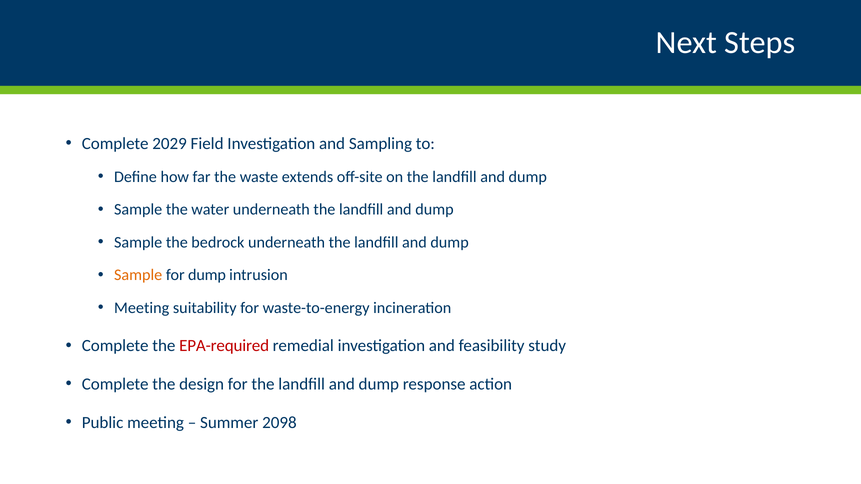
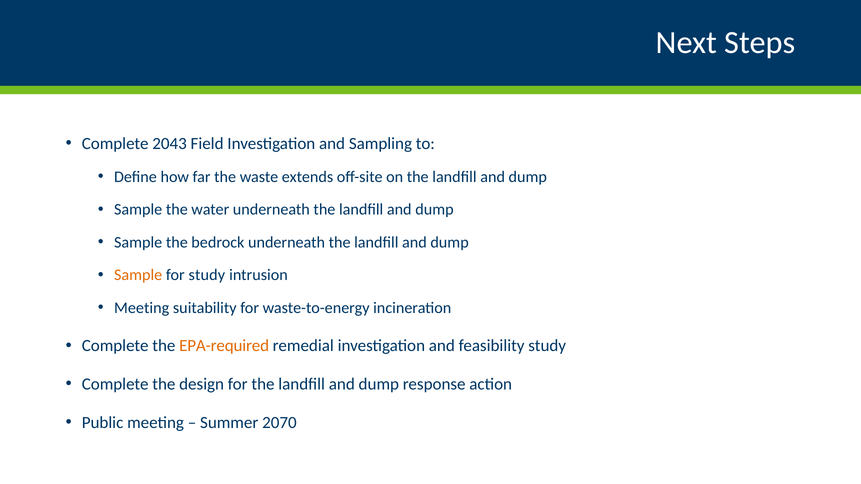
2029: 2029 -> 2043
for dump: dump -> study
EPA-required colour: red -> orange
2098: 2098 -> 2070
